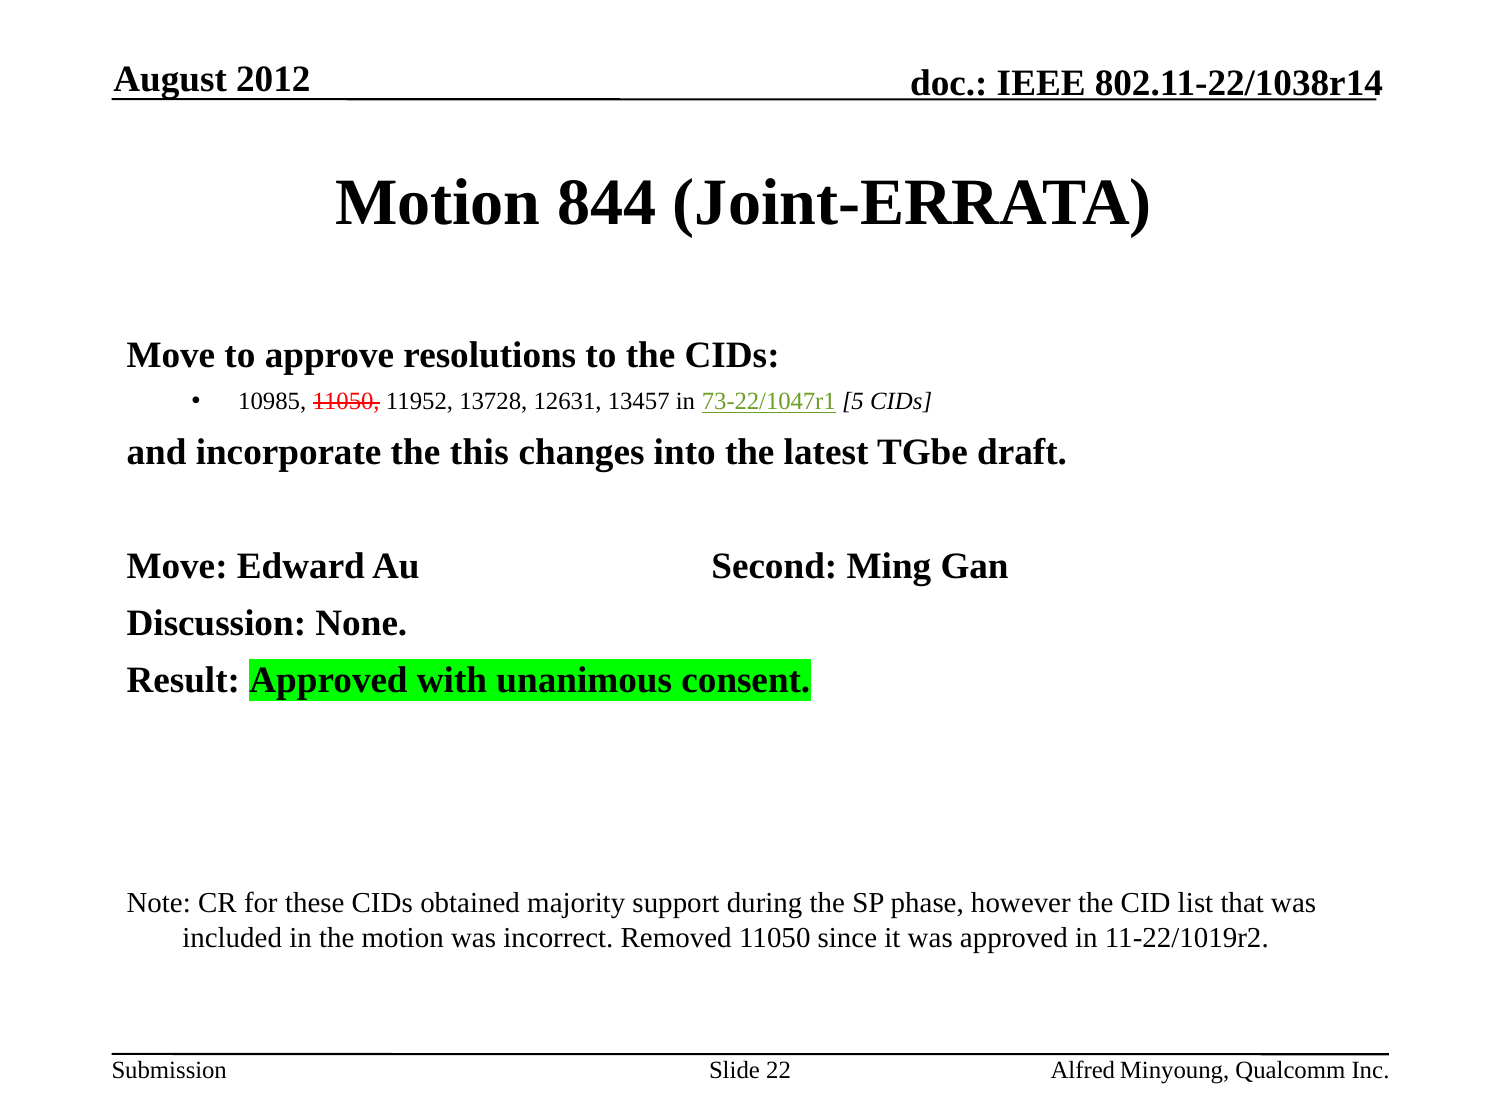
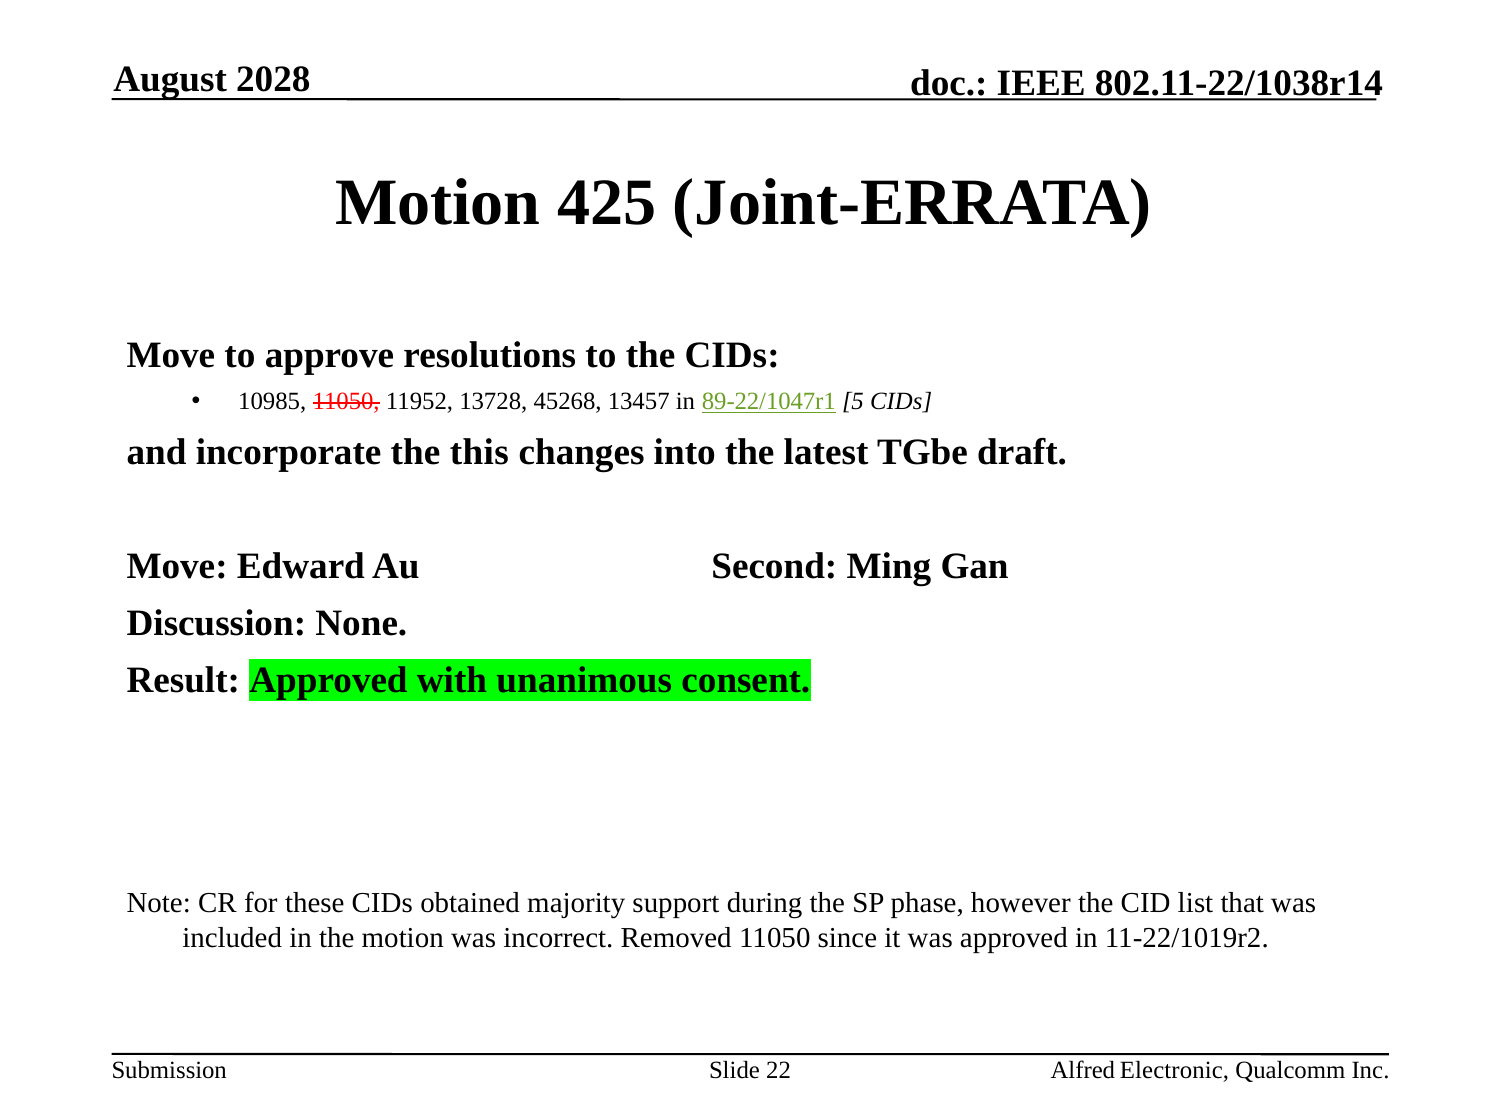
2012: 2012 -> 2028
844: 844 -> 425
12631: 12631 -> 45268
73-22/1047r1: 73-22/1047r1 -> 89-22/1047r1
Minyoung: Minyoung -> Electronic
